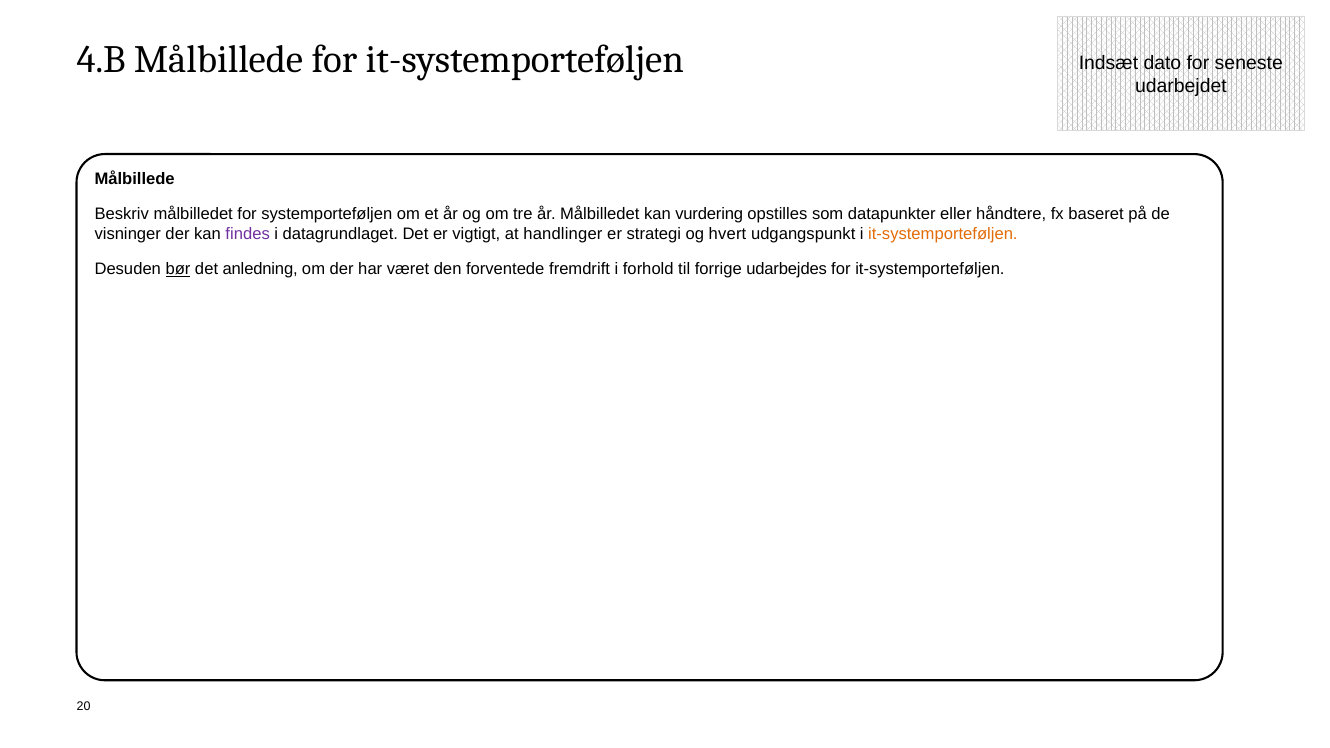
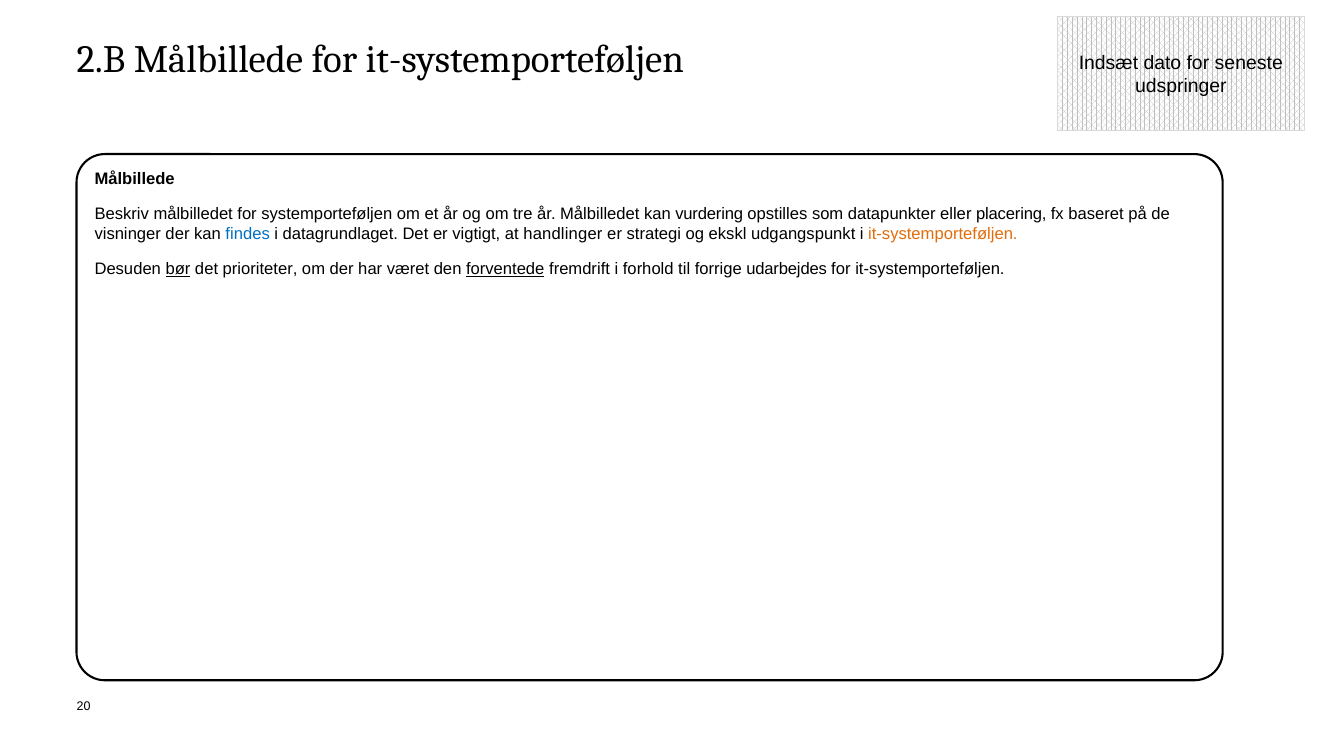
4.B: 4.B -> 2.B
udarbejdet: udarbejdet -> udspringer
håndtere: håndtere -> placering
findes colour: purple -> blue
hvert: hvert -> ekskl
anledning: anledning -> prioriteter
forventede underline: none -> present
